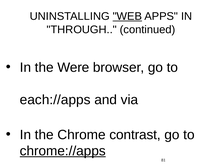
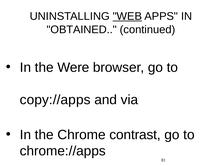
THROUGH: THROUGH -> OBTAINED
each://apps: each://apps -> copy://apps
chrome://apps underline: present -> none
